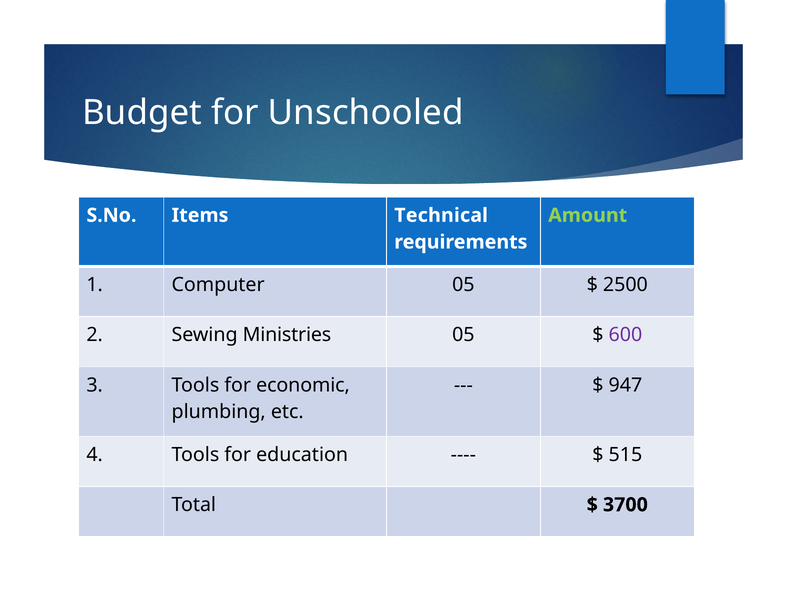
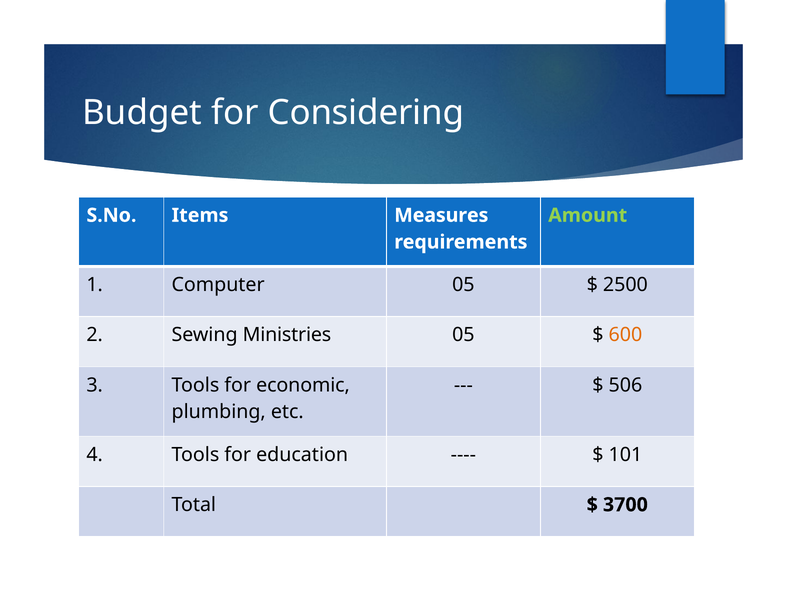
Unschooled: Unschooled -> Considering
Technical: Technical -> Measures
600 colour: purple -> orange
947: 947 -> 506
515: 515 -> 101
